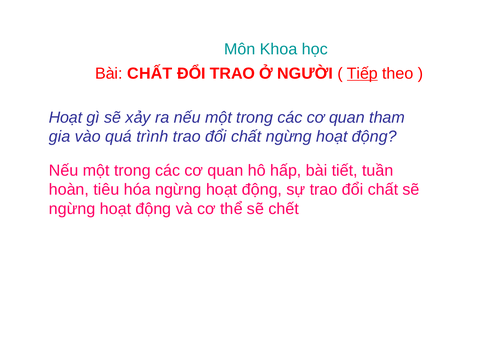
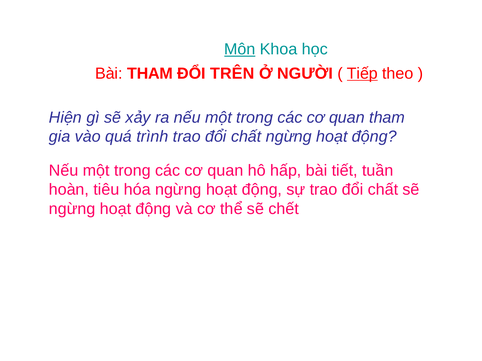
Môn underline: none -> present
Bài CHẤT: CHẤT -> THAM
ĐỔI TRAO: TRAO -> TRÊN
Hoạt at (65, 118): Hoạt -> Hiện
